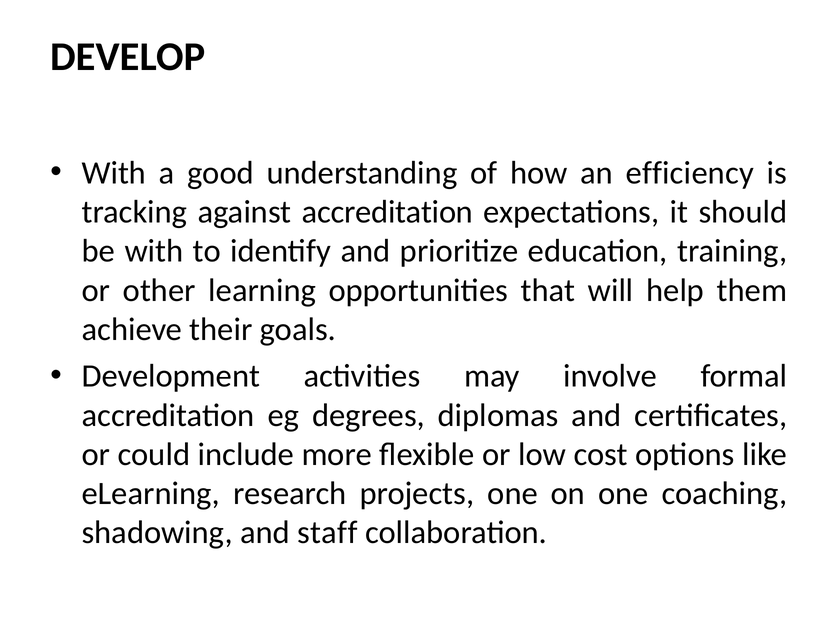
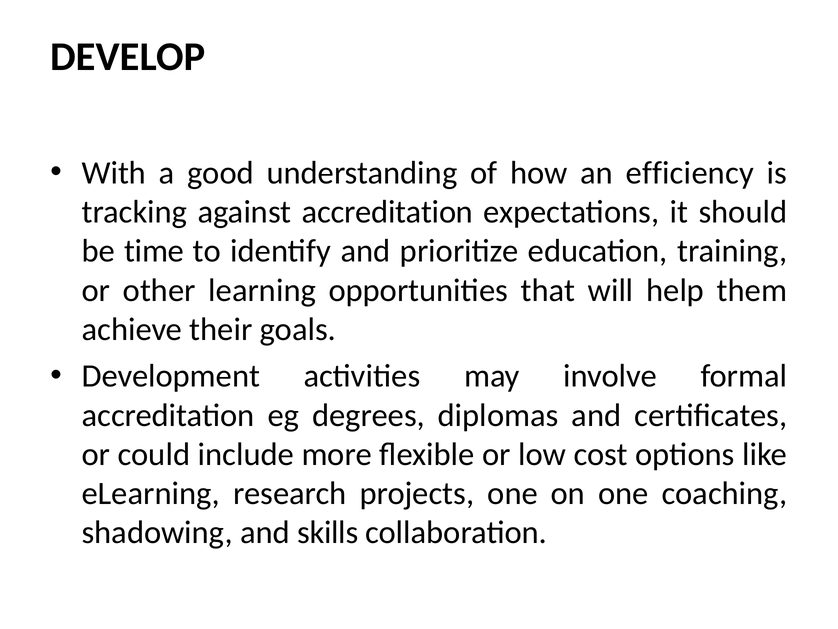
be with: with -> time
staff: staff -> skills
